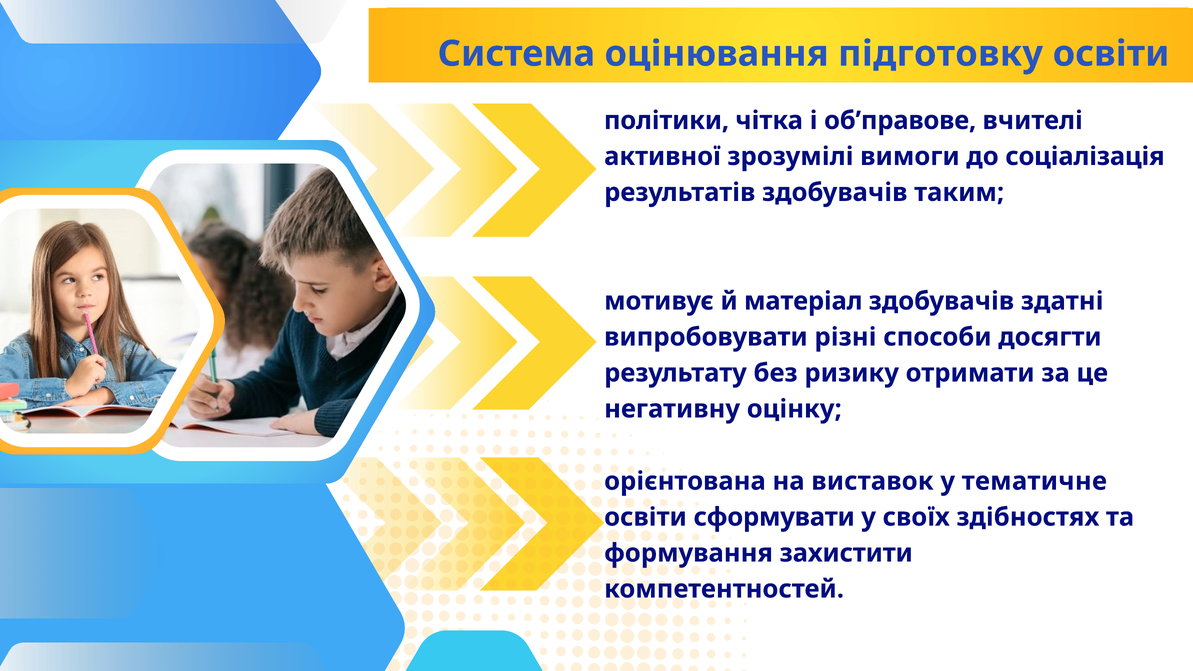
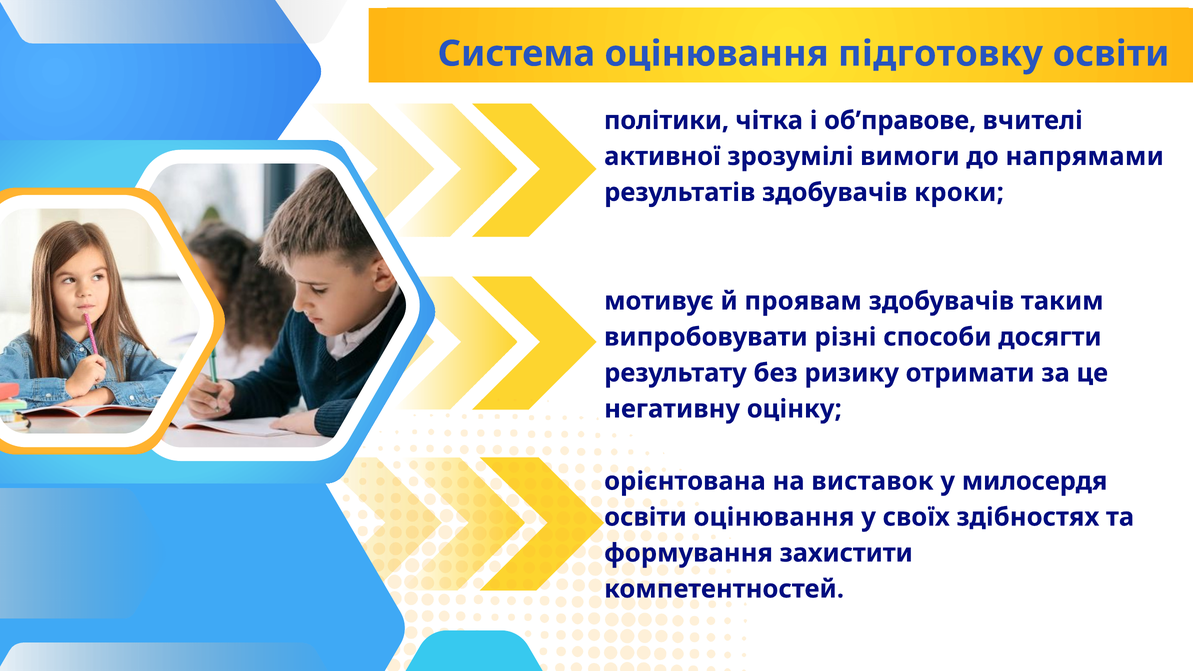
соціалізація: соціалізація -> напрямами
таким: таким -> кроки
матеріал: матеріал -> проявам
здатні: здатні -> таким
тематичне: тематичне -> милосердя
освіти сформувати: сформувати -> оцінювання
